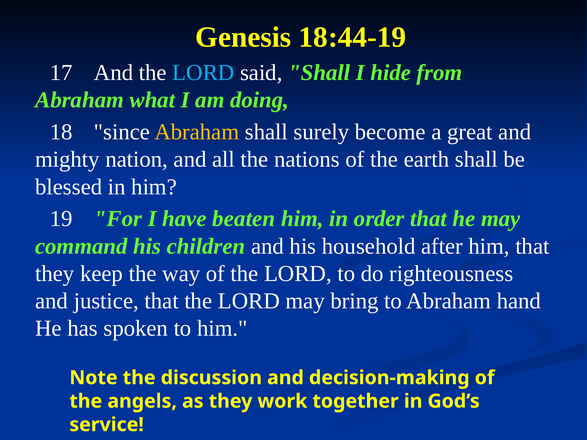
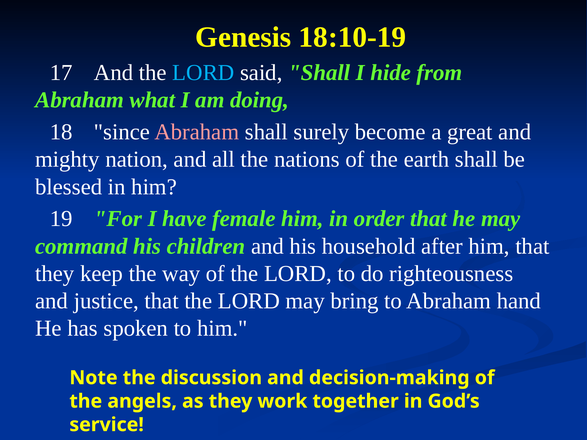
18:44-19: 18:44-19 -> 18:10-19
Abraham at (197, 132) colour: yellow -> pink
beaten: beaten -> female
